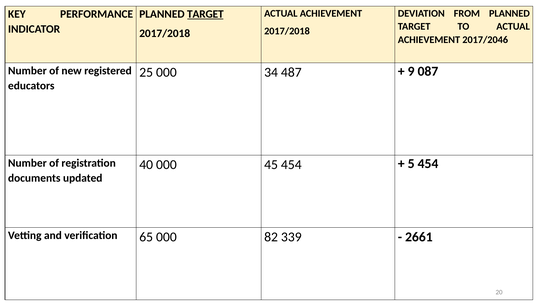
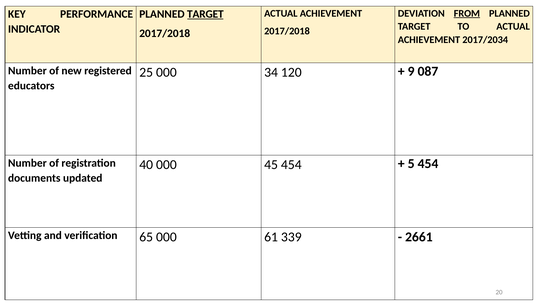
FROM underline: none -> present
2017/2046: 2017/2046 -> 2017/2034
487: 487 -> 120
82: 82 -> 61
